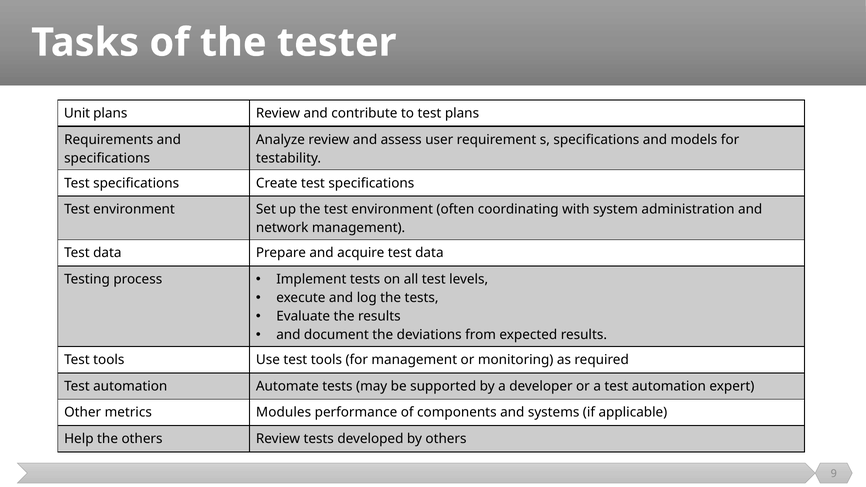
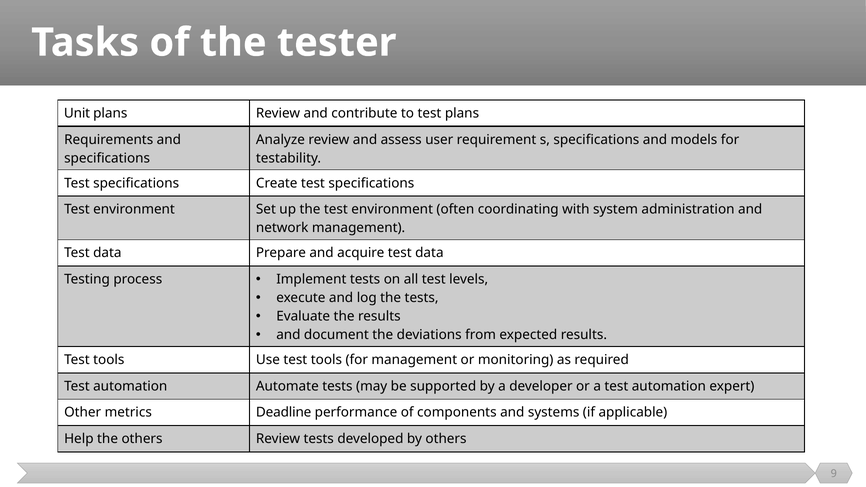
Modules: Modules -> Deadline
